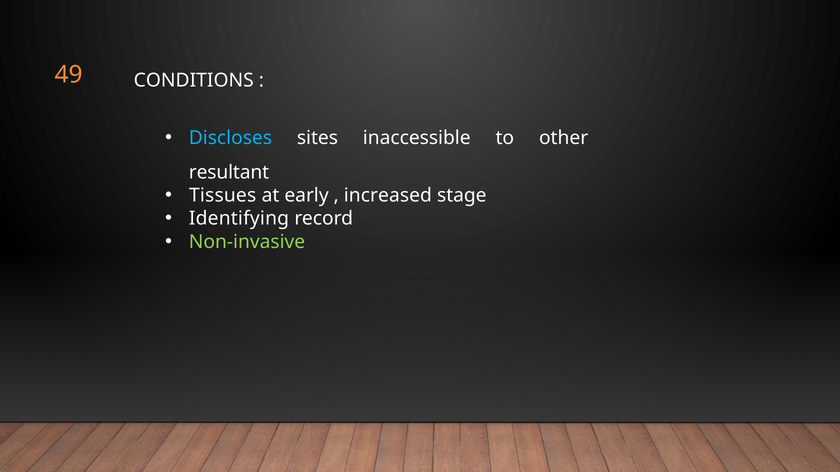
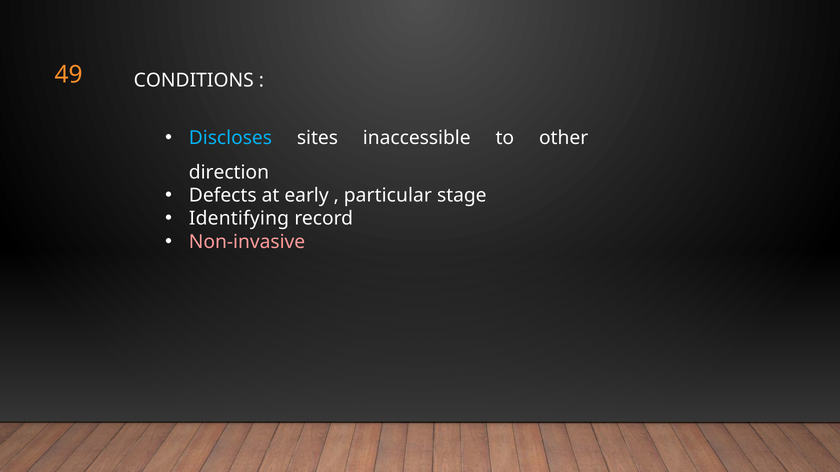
resultant: resultant -> direction
Tissues: Tissues -> Defects
increased: increased -> particular
Non-invasive colour: light green -> pink
